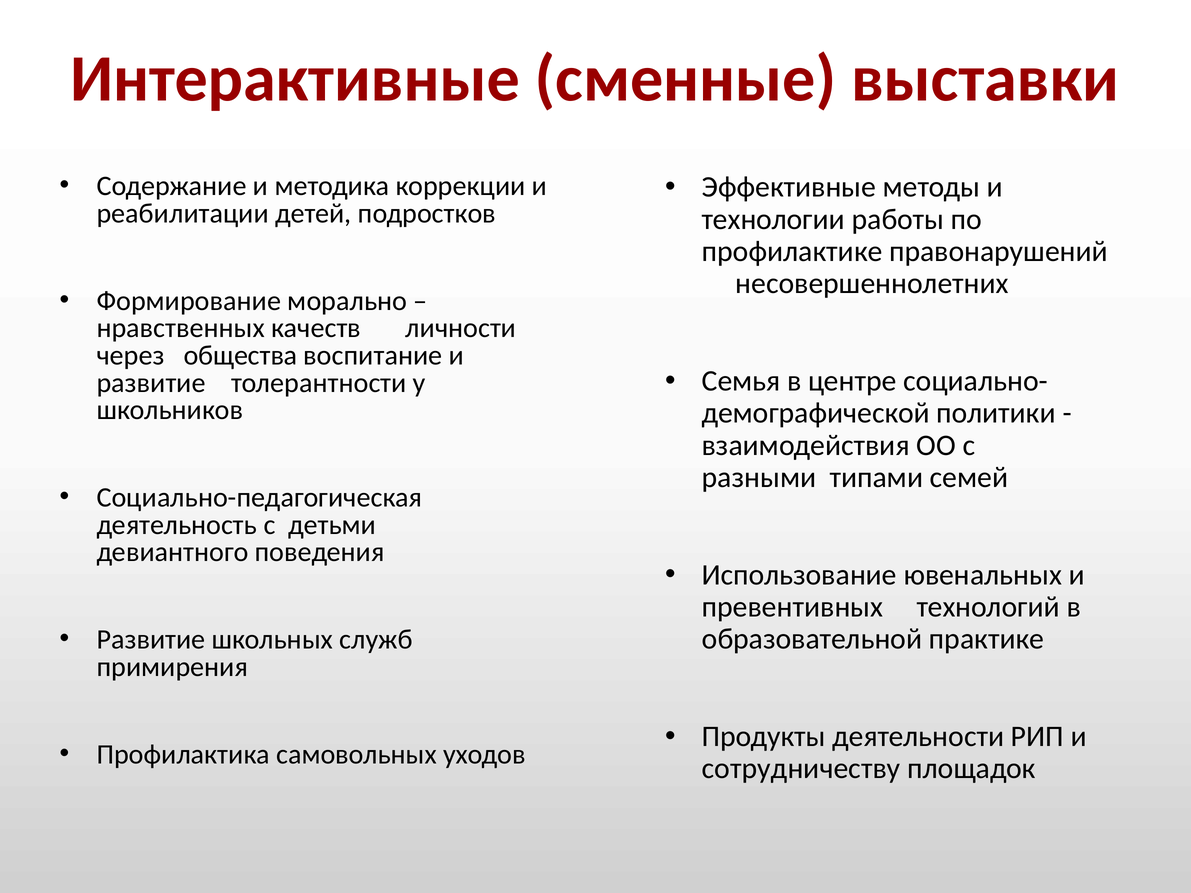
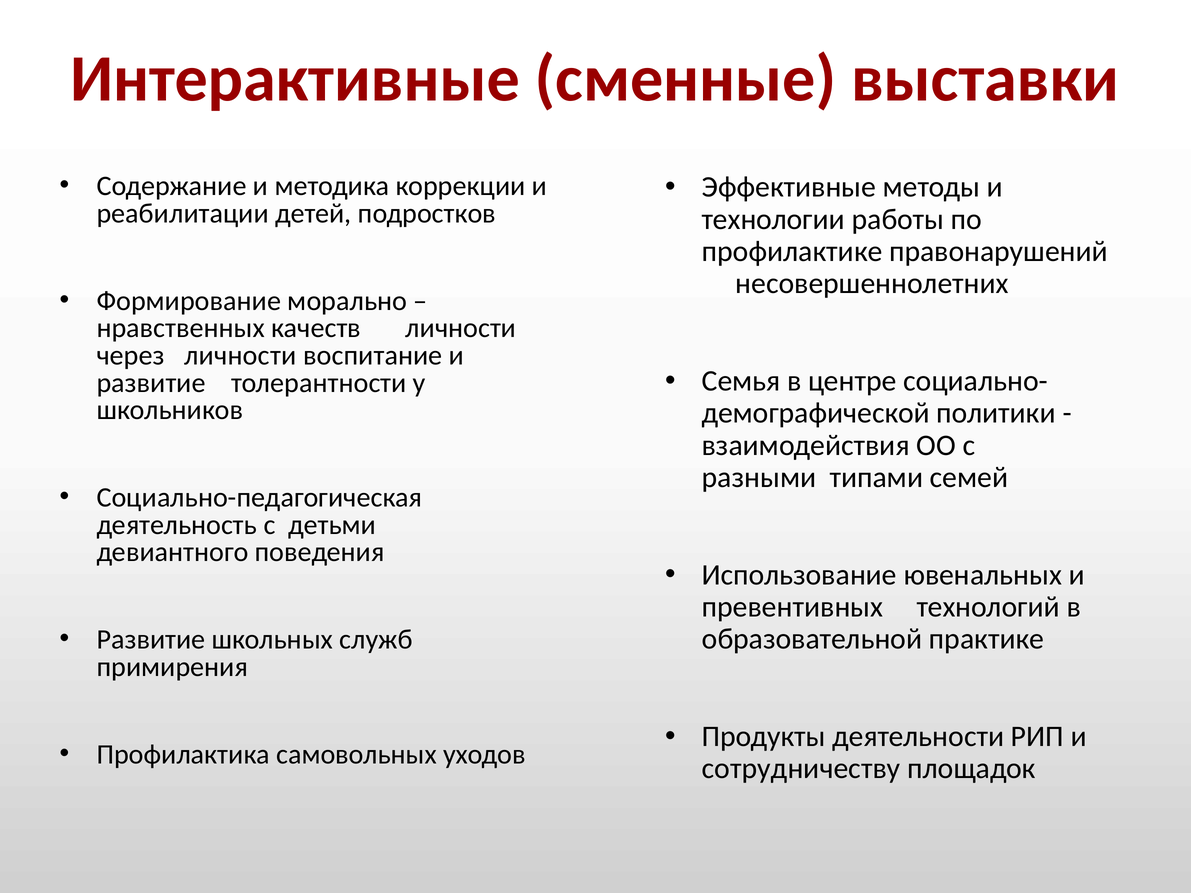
через общества: общества -> личности
